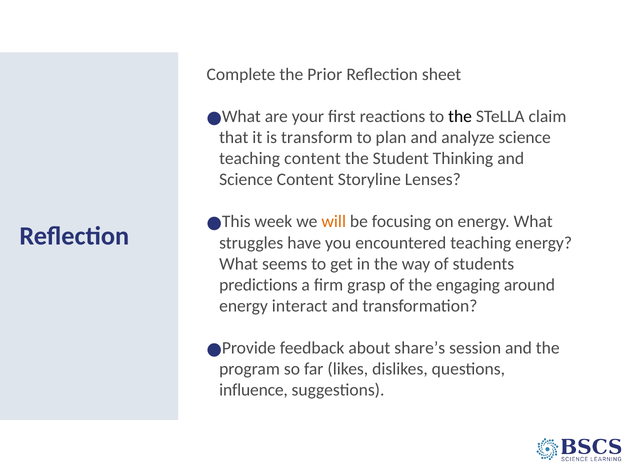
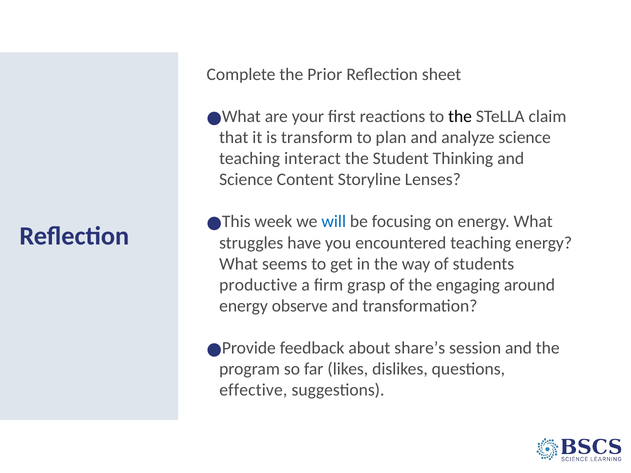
teaching content: content -> interact
will colour: orange -> blue
predictions: predictions -> productive
interact: interact -> observe
influence: influence -> effective
